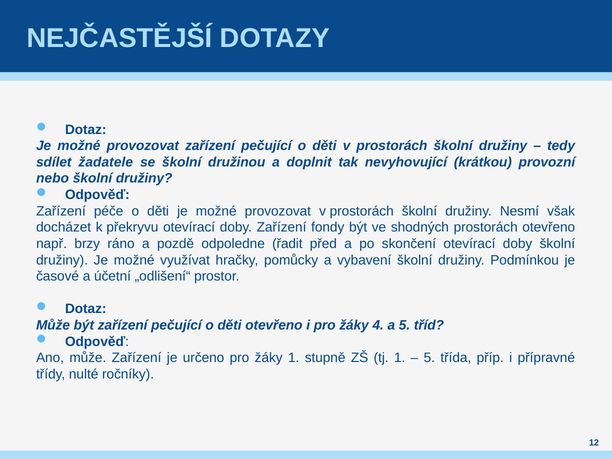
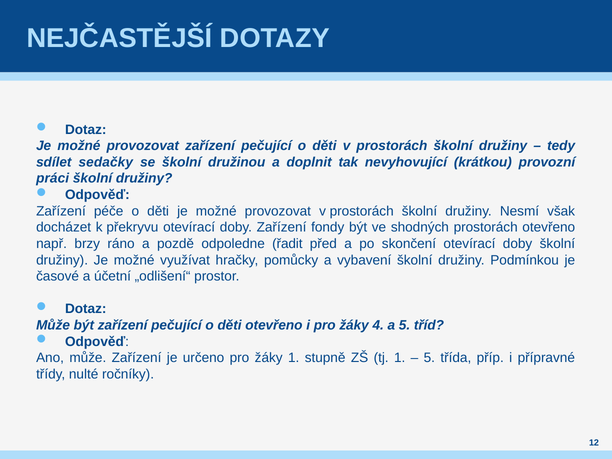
žadatele: žadatele -> sedačky
nebo: nebo -> práci
